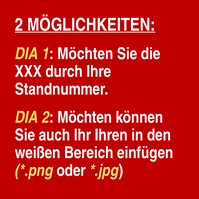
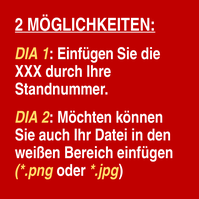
1 Möchten: Möchten -> Einfügen
Ihren: Ihren -> Datei
